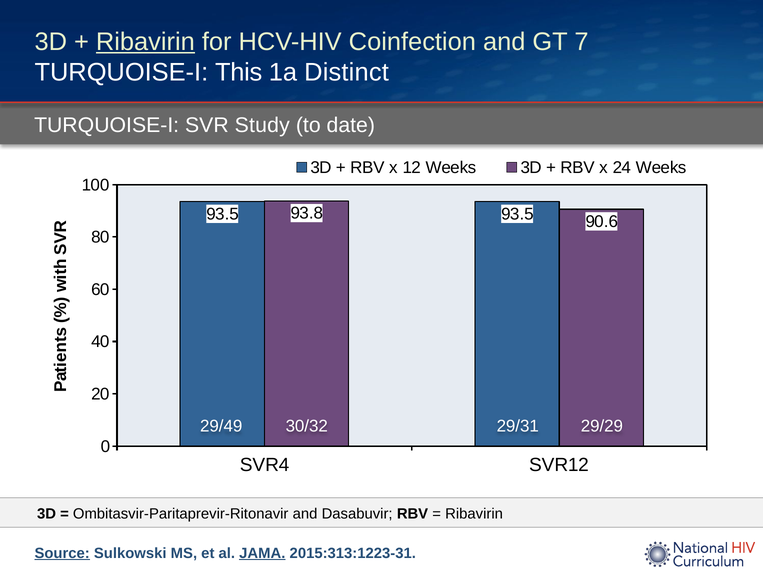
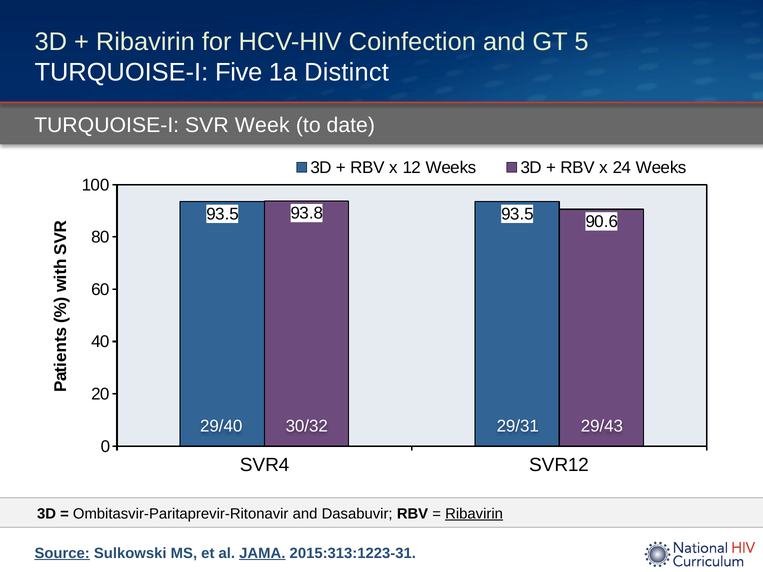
Ribavirin at (145, 42) underline: present -> none
7: 7 -> 5
This: This -> Five
Study: Study -> Week
29/49: 29/49 -> 29/40
29/29: 29/29 -> 29/43
Ribavirin at (474, 514) underline: none -> present
